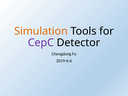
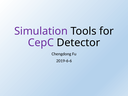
Simulation colour: orange -> purple
